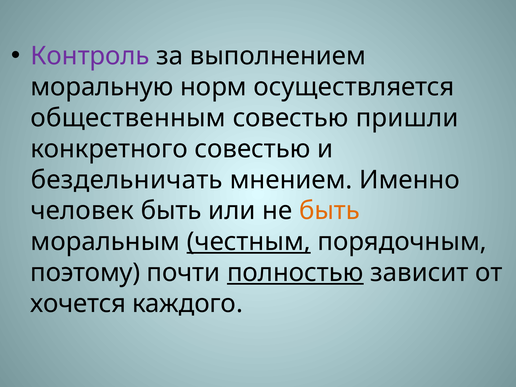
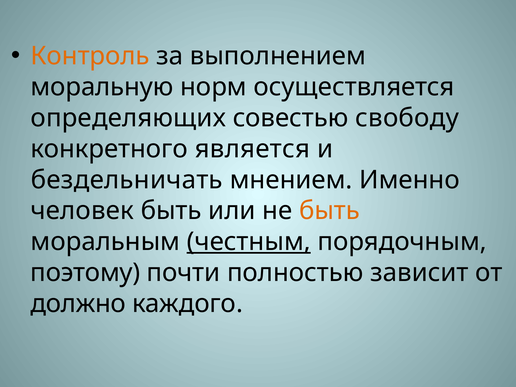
Контроль colour: purple -> orange
общественным: общественным -> определяющих
пришли: пришли -> свободу
конкретного совестью: совестью -> является
полностью underline: present -> none
хочется: хочется -> должно
